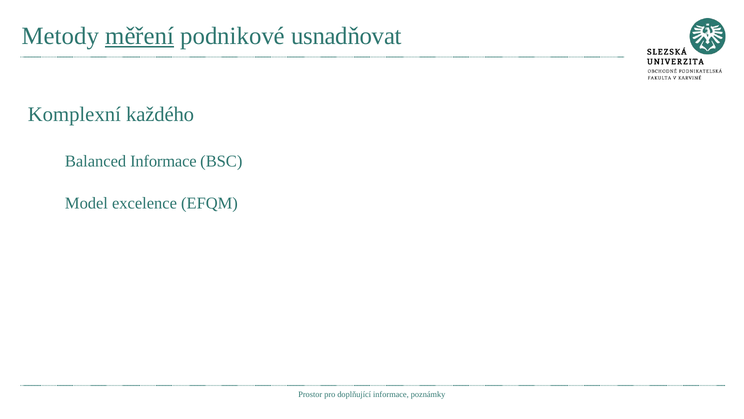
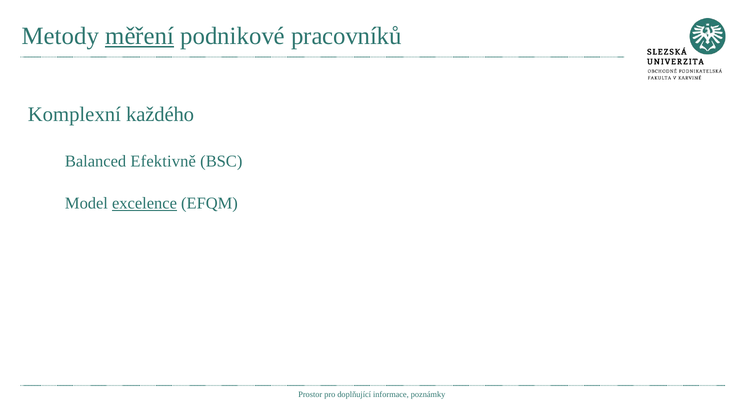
usnadňovat: usnadňovat -> pracovníků
Balanced Informace: Informace -> Efektivně
excelence underline: none -> present
